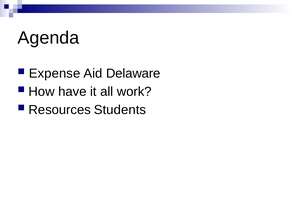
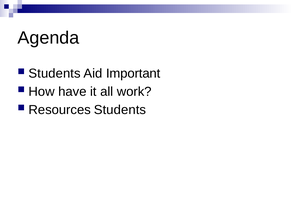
Expense at (55, 74): Expense -> Students
Delaware: Delaware -> Important
